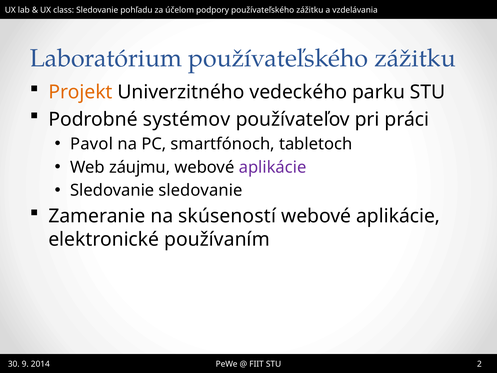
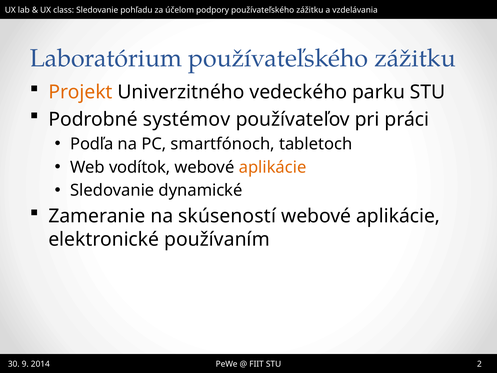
Pavol: Pavol -> Podľa
záujmu: záujmu -> vodítok
aplikácie at (273, 167) colour: purple -> orange
Sledovanie sledovanie: sledovanie -> dynamické
